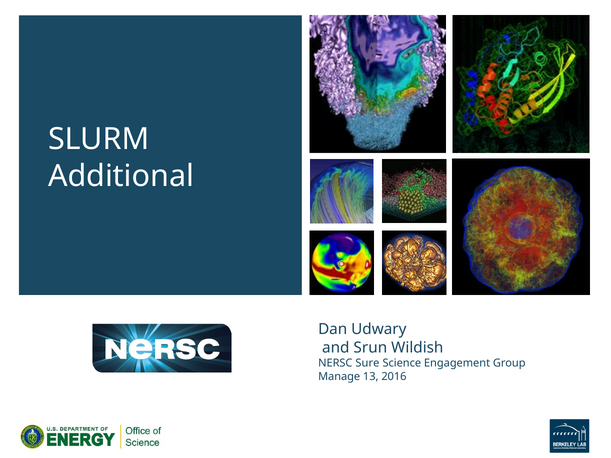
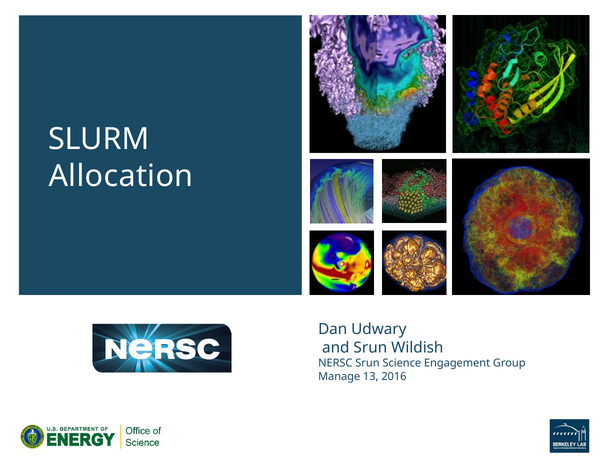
Additional: Additional -> Allocation
NERSC Sure: Sure -> Srun
